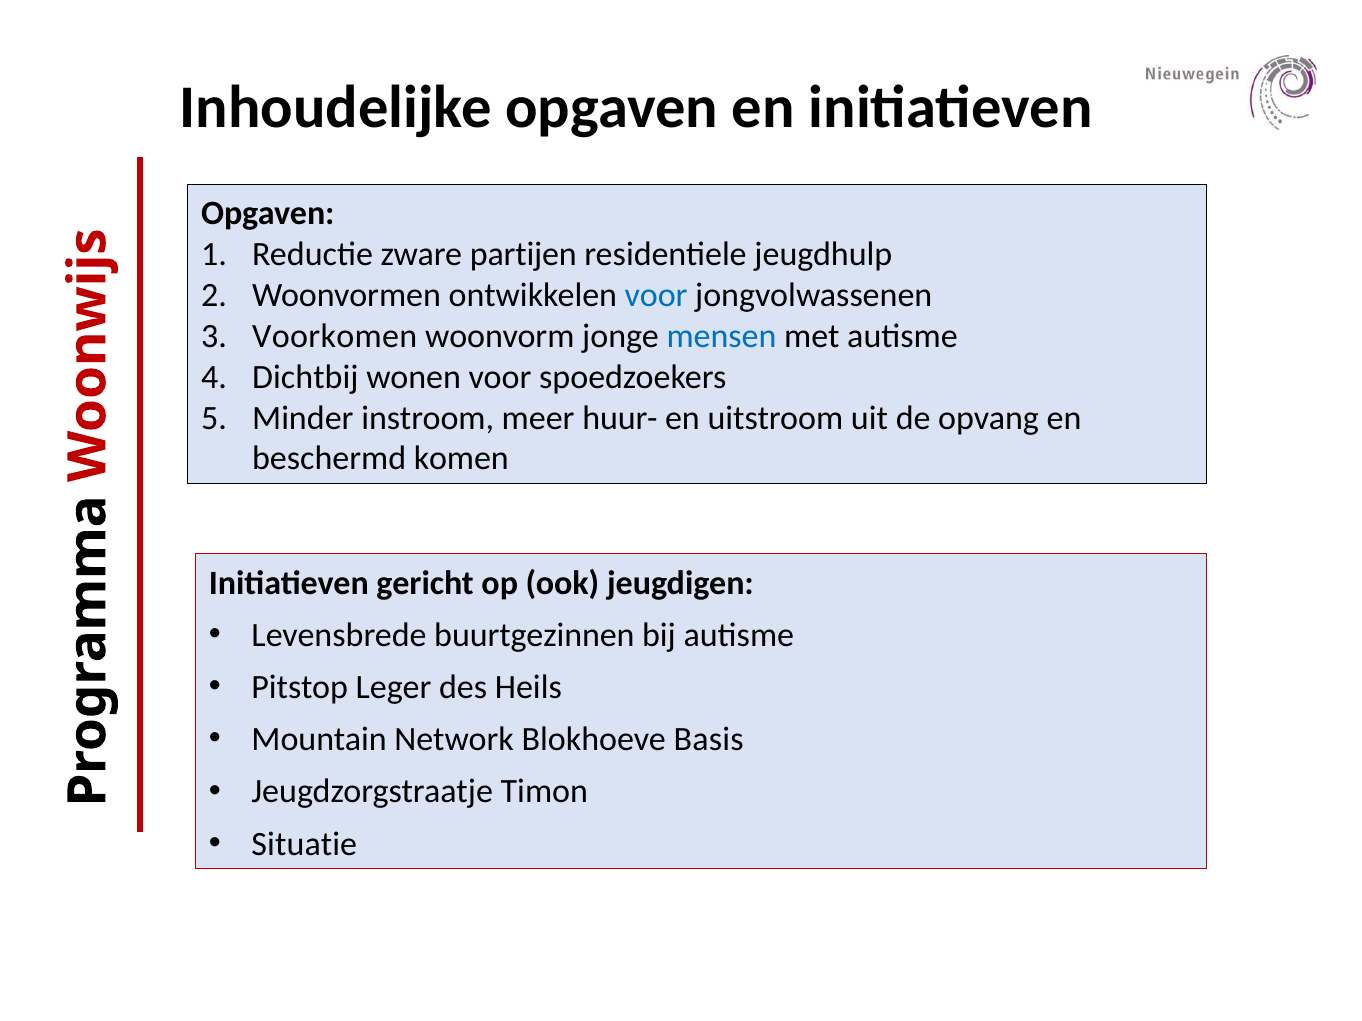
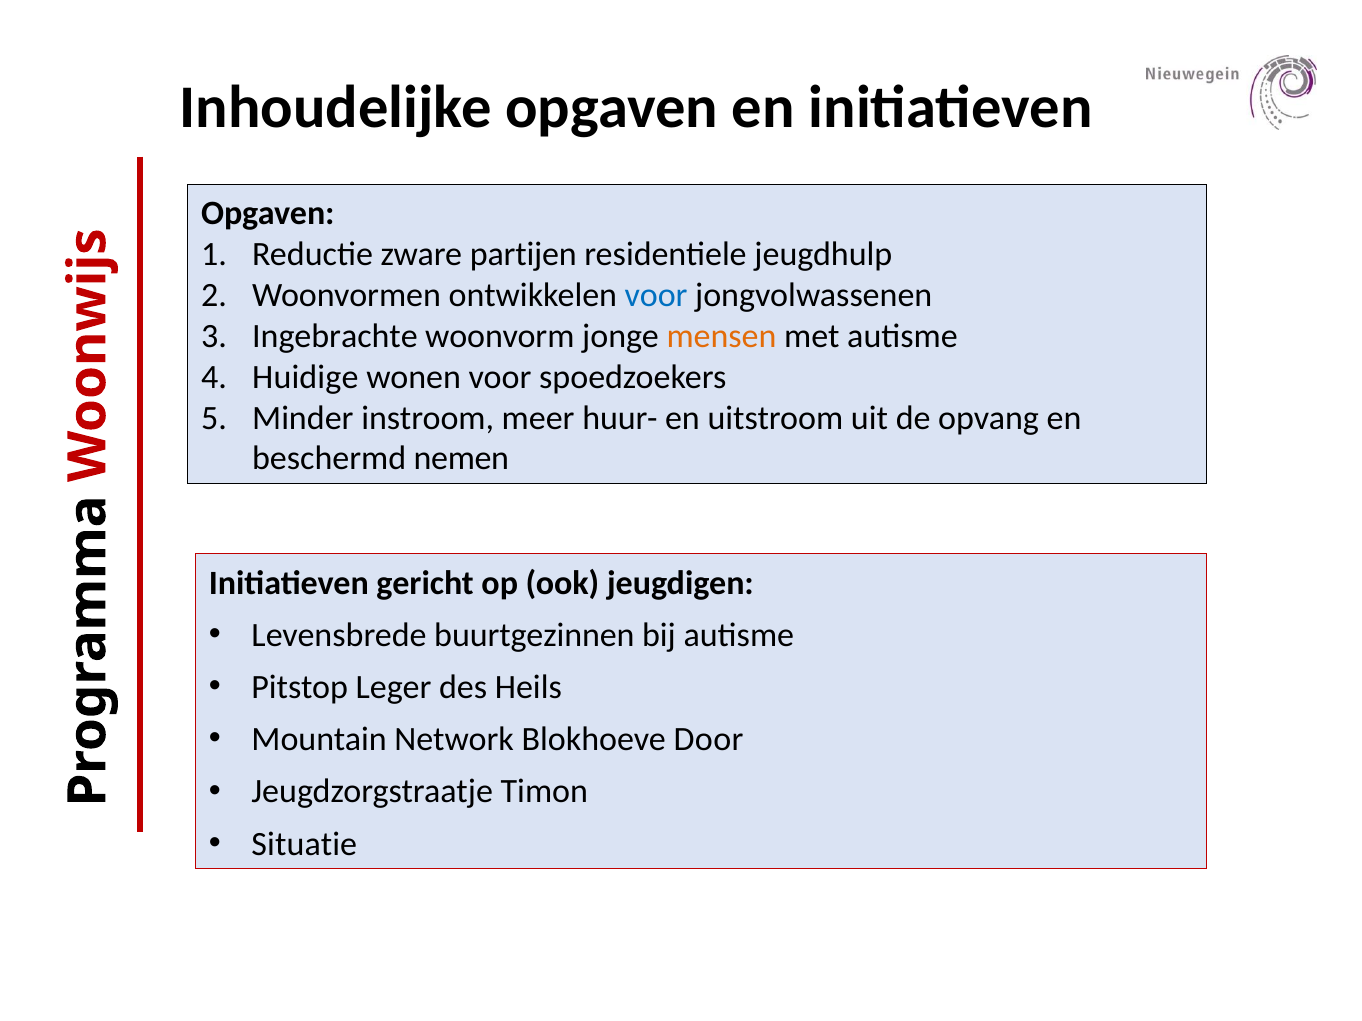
Voorkomen: Voorkomen -> Ingebrachte
mensen colour: blue -> orange
Dichtbij: Dichtbij -> Huidige
komen: komen -> nemen
Basis: Basis -> Door
